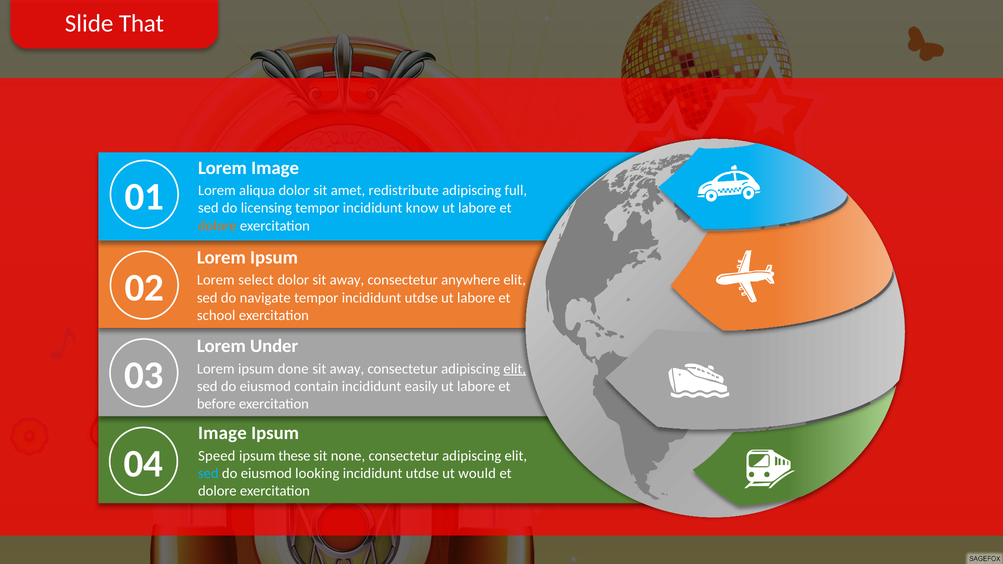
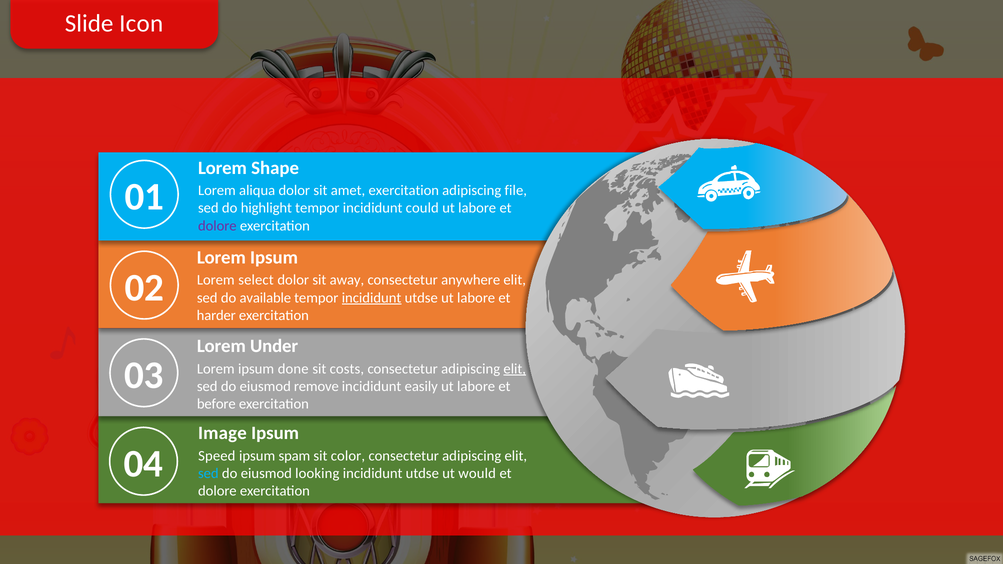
That: That -> Icon
Lorem Image: Image -> Shape
amet redistribute: redistribute -> exercitation
full: full -> file
licensing: licensing -> highlight
know: know -> could
dolore at (217, 226) colour: orange -> purple
navigate: navigate -> available
incididunt at (372, 298) underline: none -> present
school: school -> harder
away at (347, 369): away -> costs
contain: contain -> remove
these: these -> spam
none: none -> color
